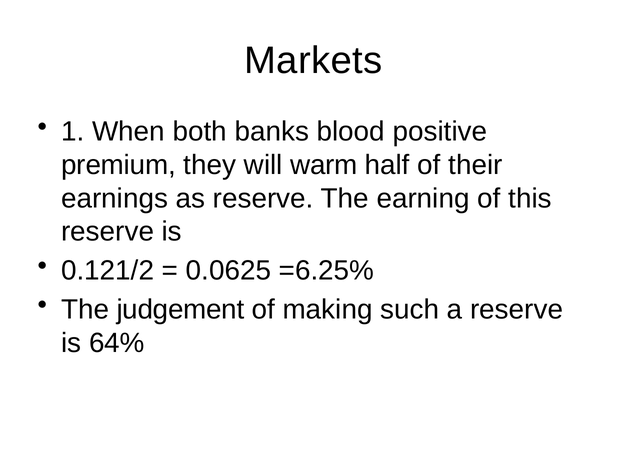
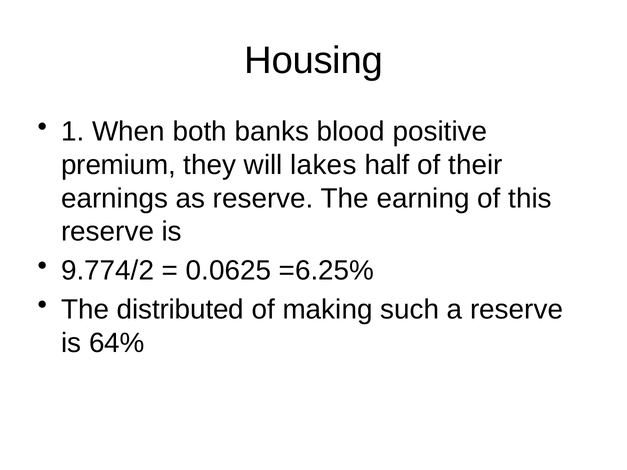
Markets: Markets -> Housing
warm: warm -> lakes
0.121/2: 0.121/2 -> 9.774/2
judgement: judgement -> distributed
